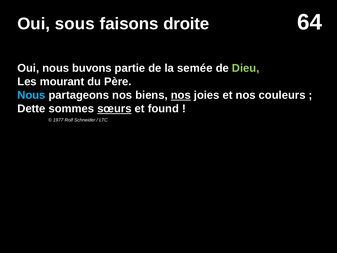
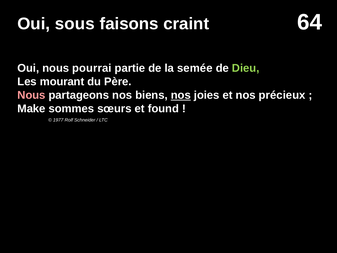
droite: droite -> craint
buvons: buvons -> pourrai
Nous at (31, 95) colour: light blue -> pink
couleurs: couleurs -> précieux
Dette: Dette -> Make
sœurs underline: present -> none
